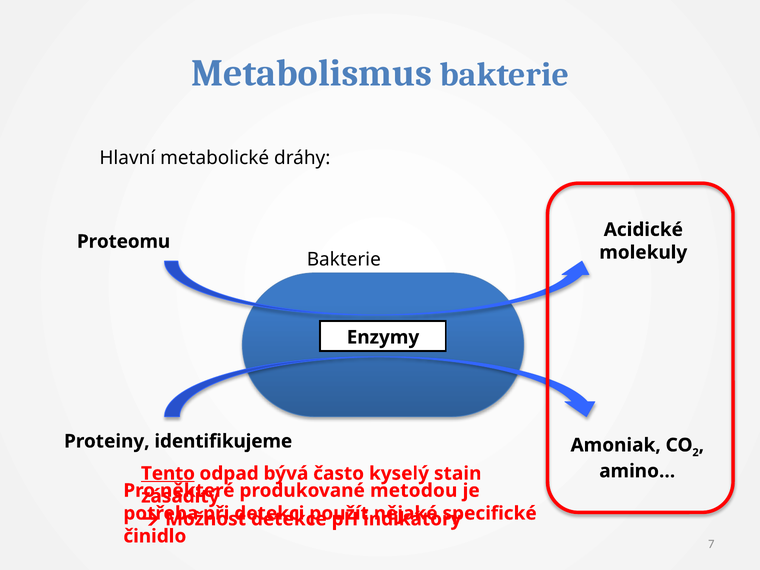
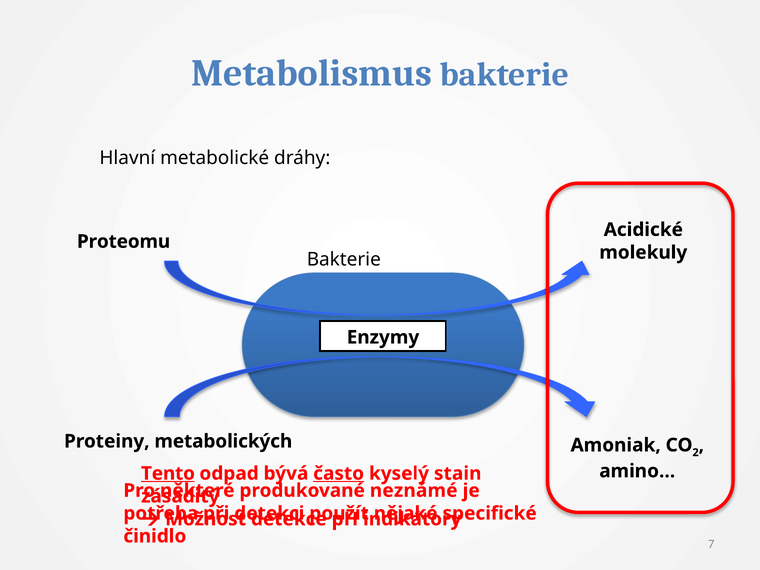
identifikujeme: identifikujeme -> metabolických
často underline: none -> present
metodou: metodou -> neznámé
